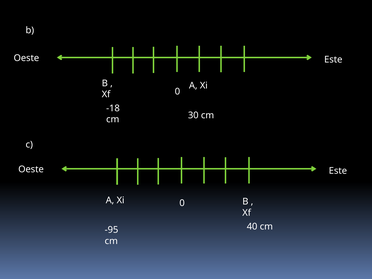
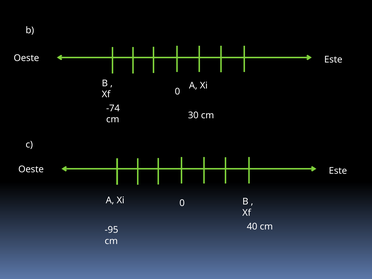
-18: -18 -> -74
